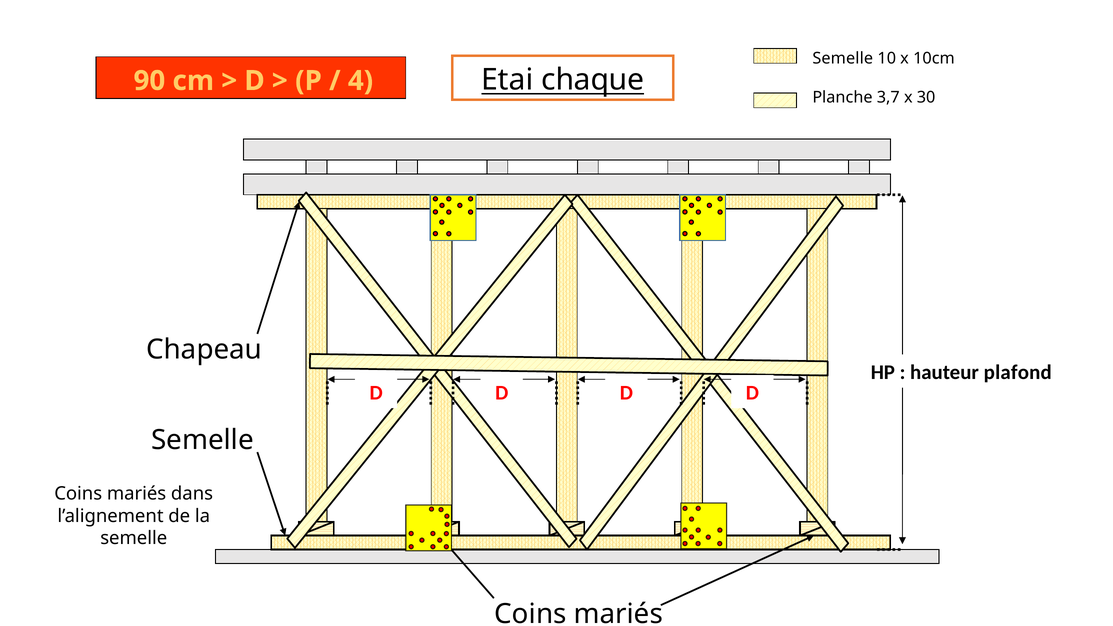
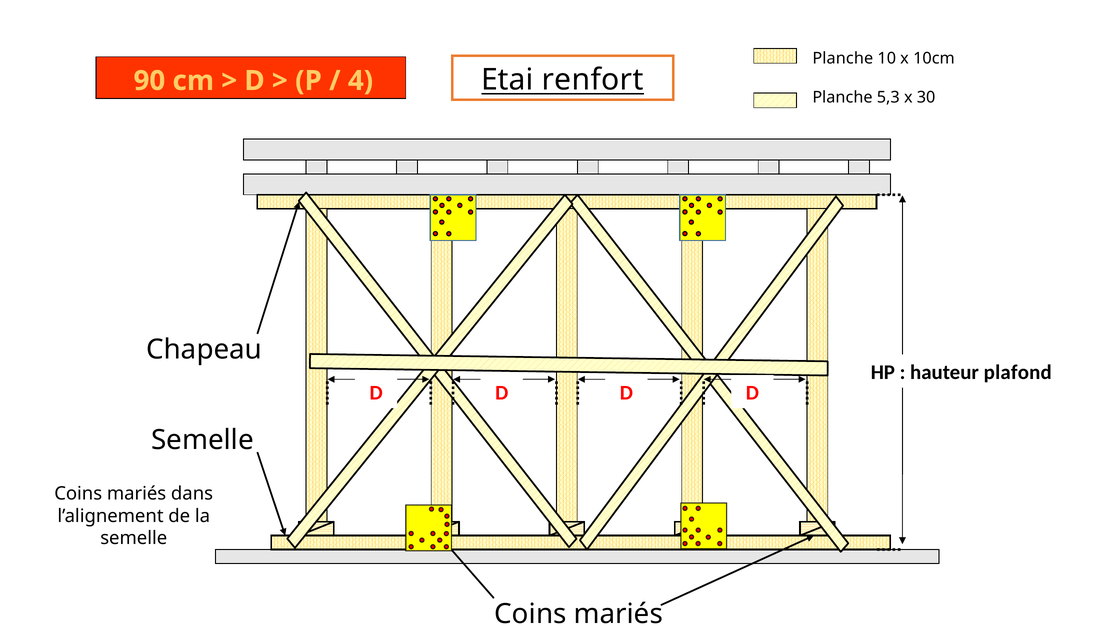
Semelle at (843, 58): Semelle -> Planche
chaque: chaque -> renfort
3,7: 3,7 -> 5,3
